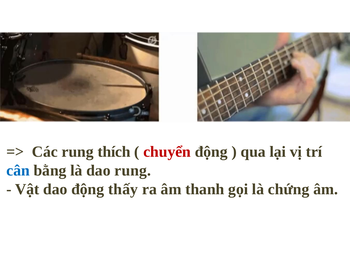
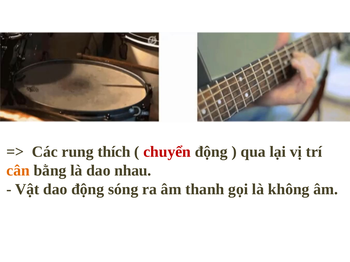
cân colour: blue -> orange
dao rung: rung -> nhau
thấy: thấy -> sóng
chứng: chứng -> không
